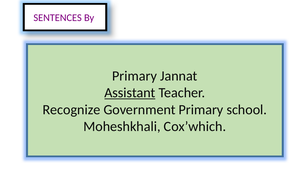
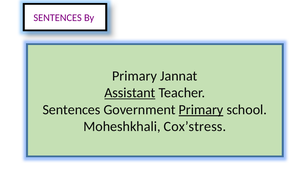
Recognize at (71, 109): Recognize -> Sentences
Primary at (201, 109) underline: none -> present
Cox’which: Cox’which -> Cox’stress
